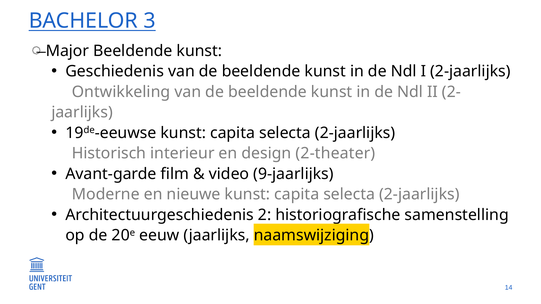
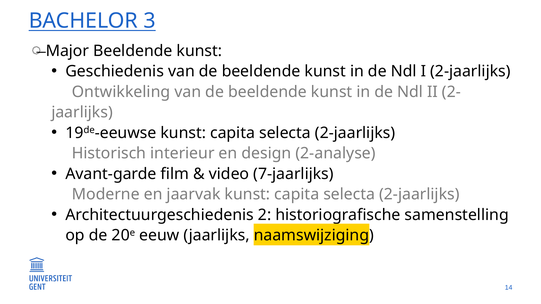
2-theater: 2-theater -> 2-analyse
9-jaarlijks: 9-jaarlijks -> 7-jaarlijks
nieuwe: nieuwe -> jaarvak
